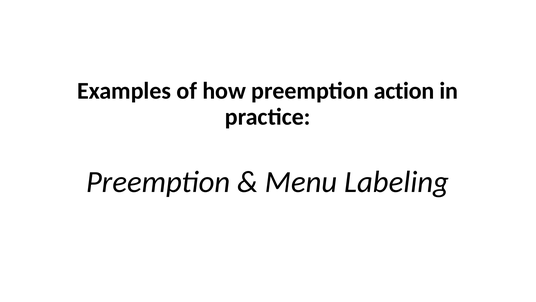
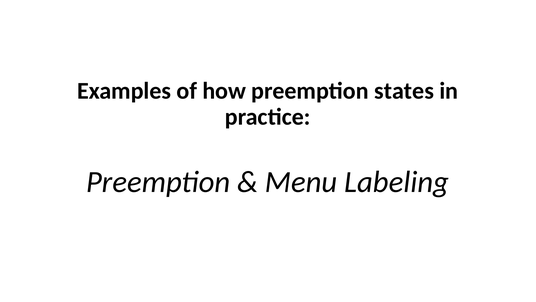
action: action -> states
